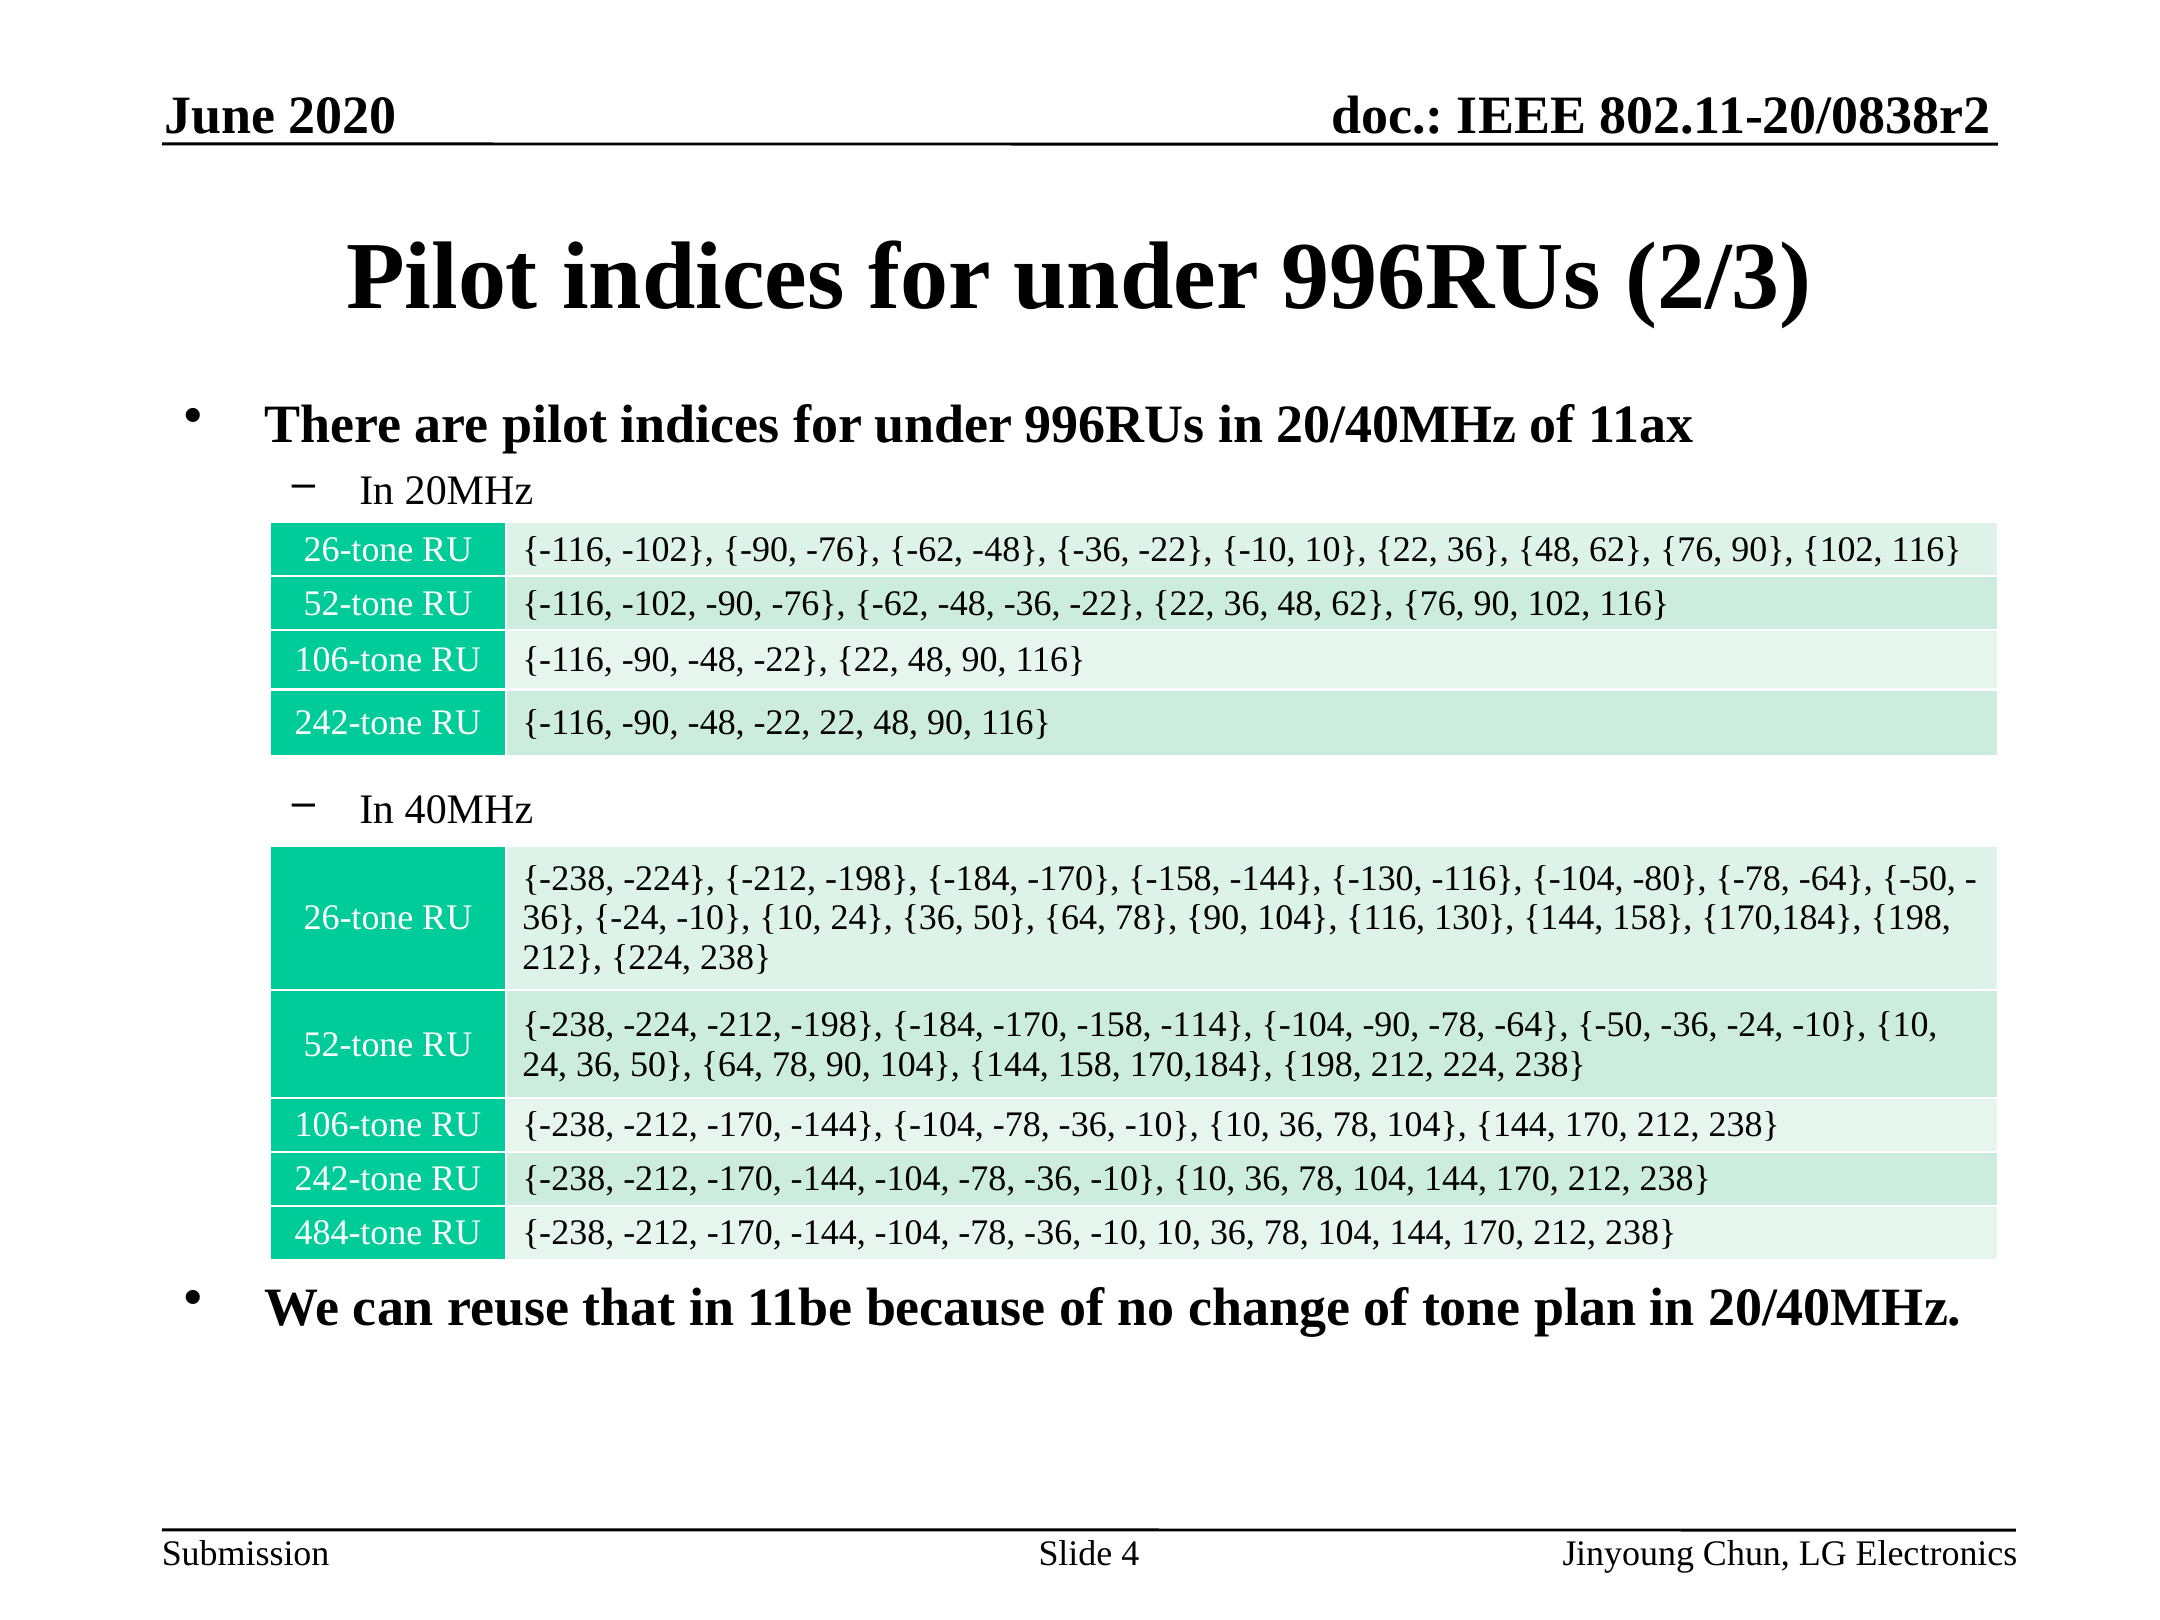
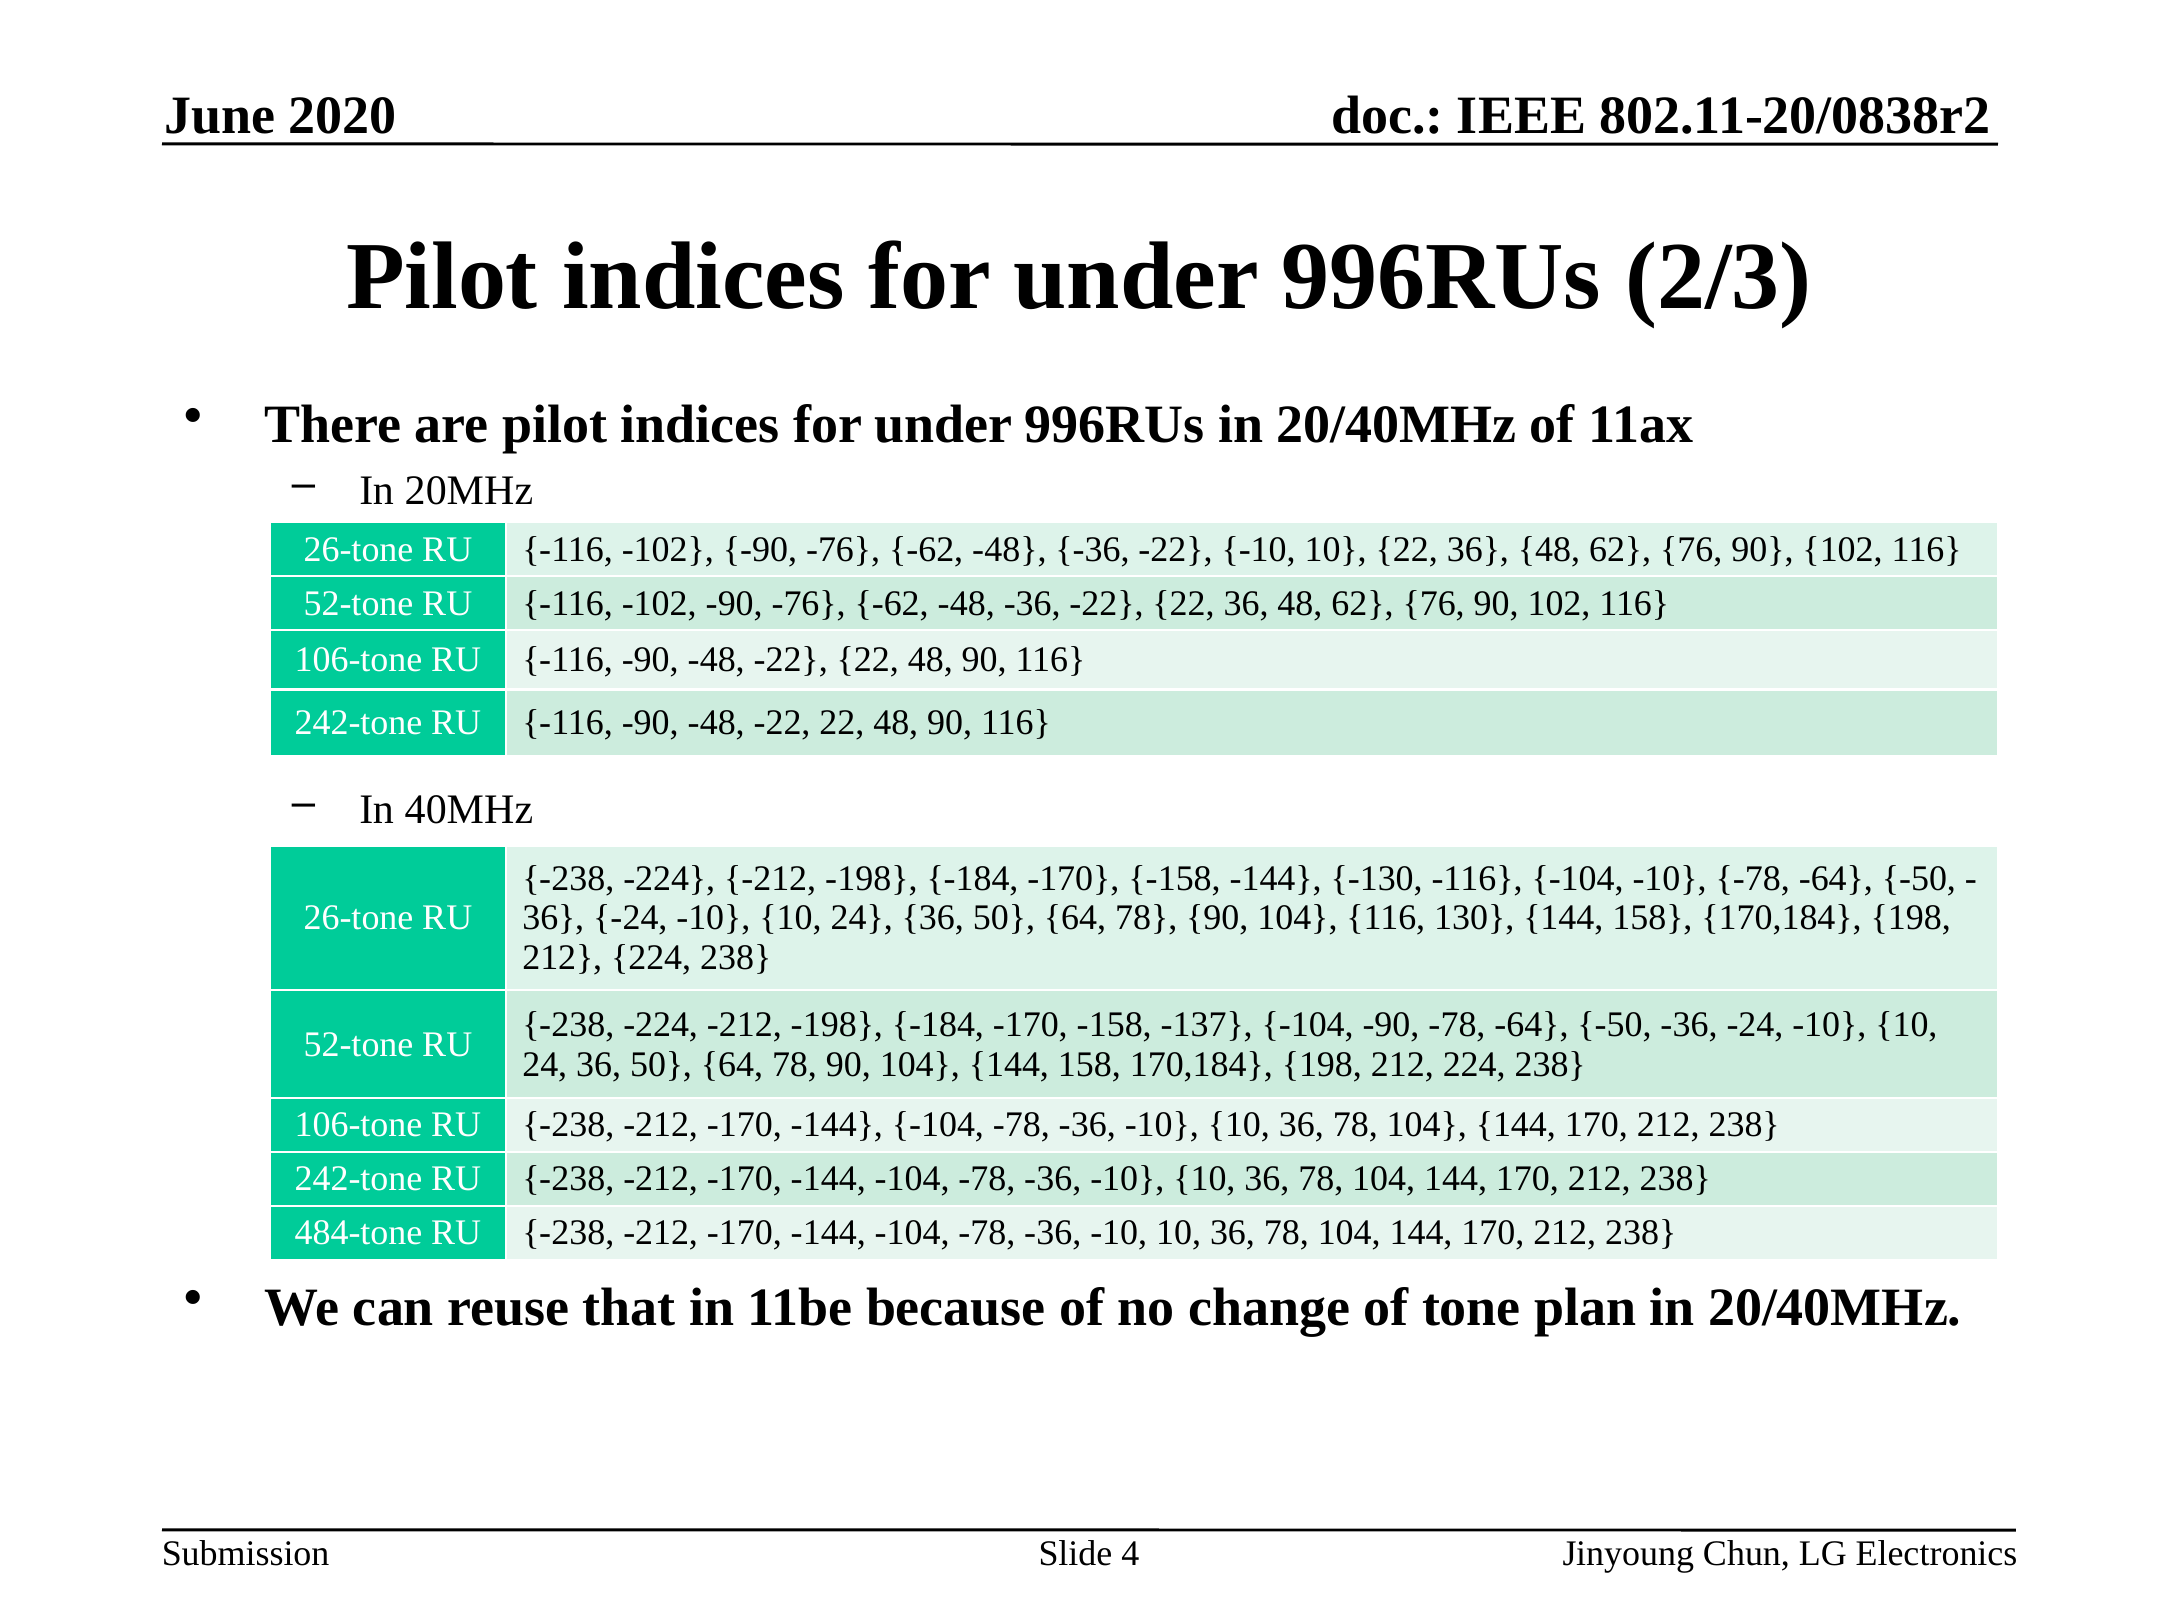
-104 -80: -80 -> -10
-114: -114 -> -137
